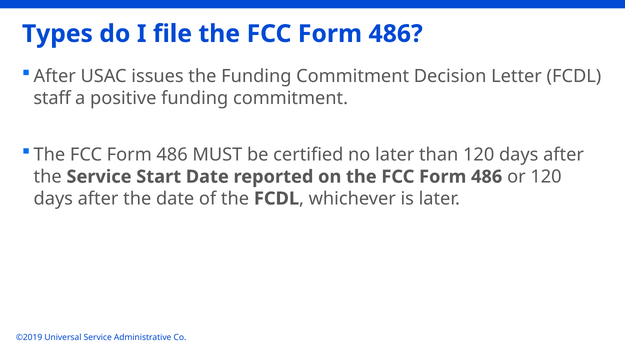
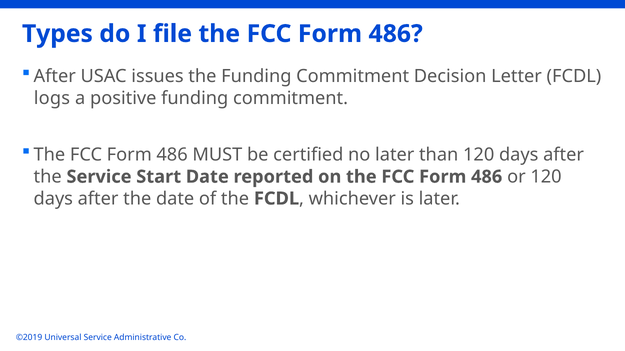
staff: staff -> logs
